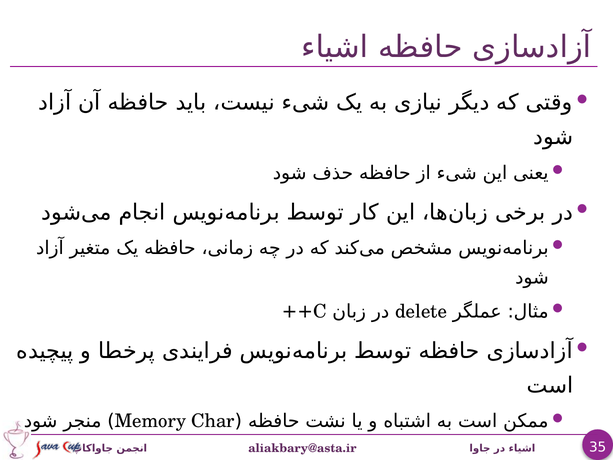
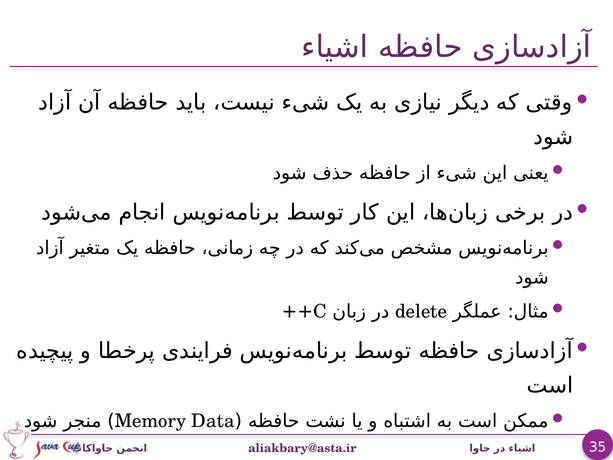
Char: Char -> Data
